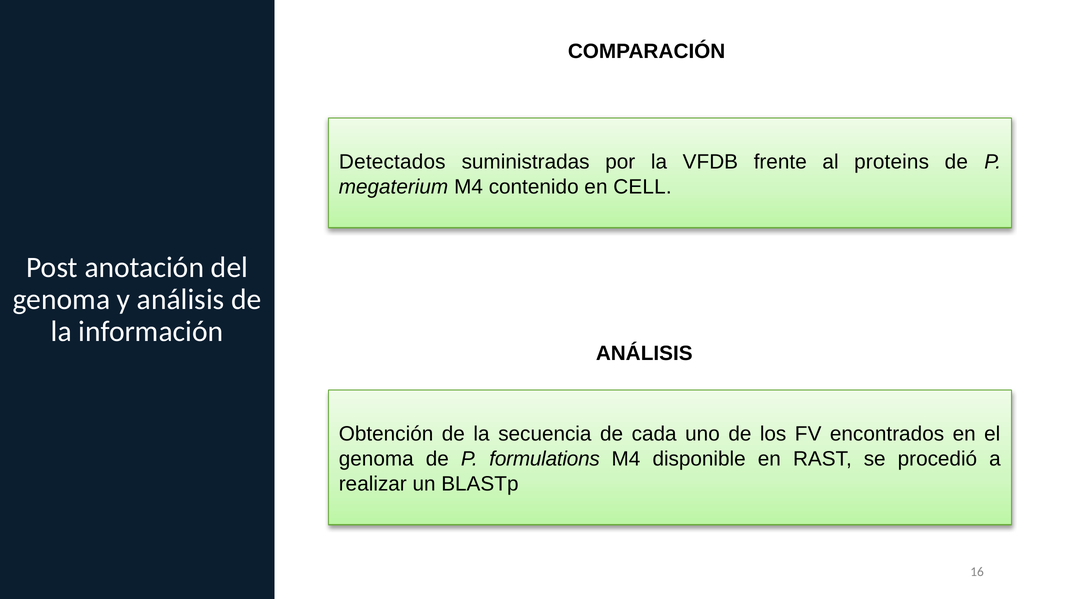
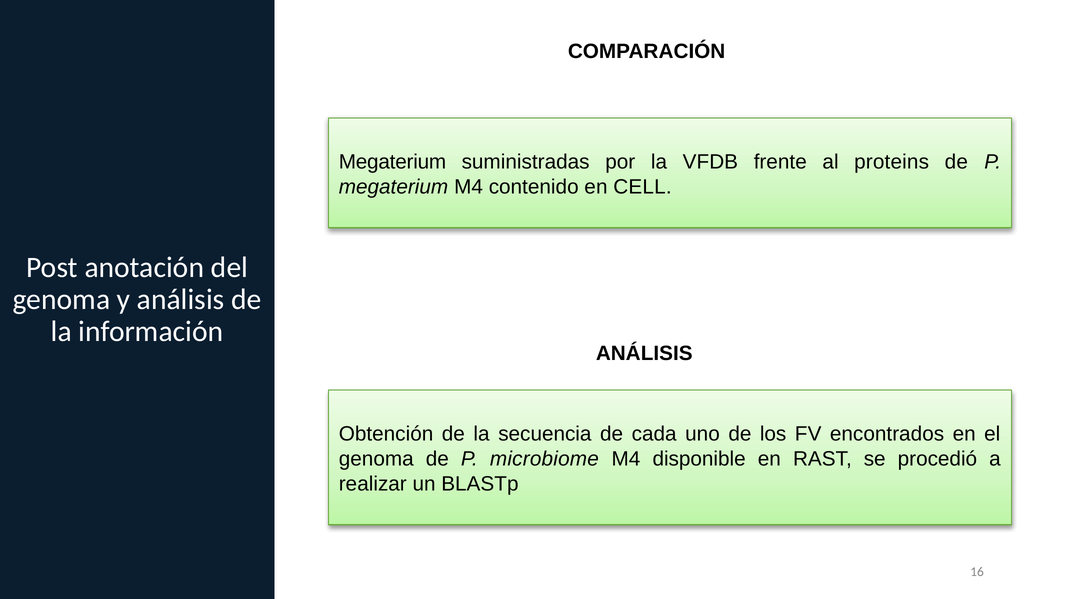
Detectados at (392, 162): Detectados -> Megaterium
formulations: formulations -> microbiome
